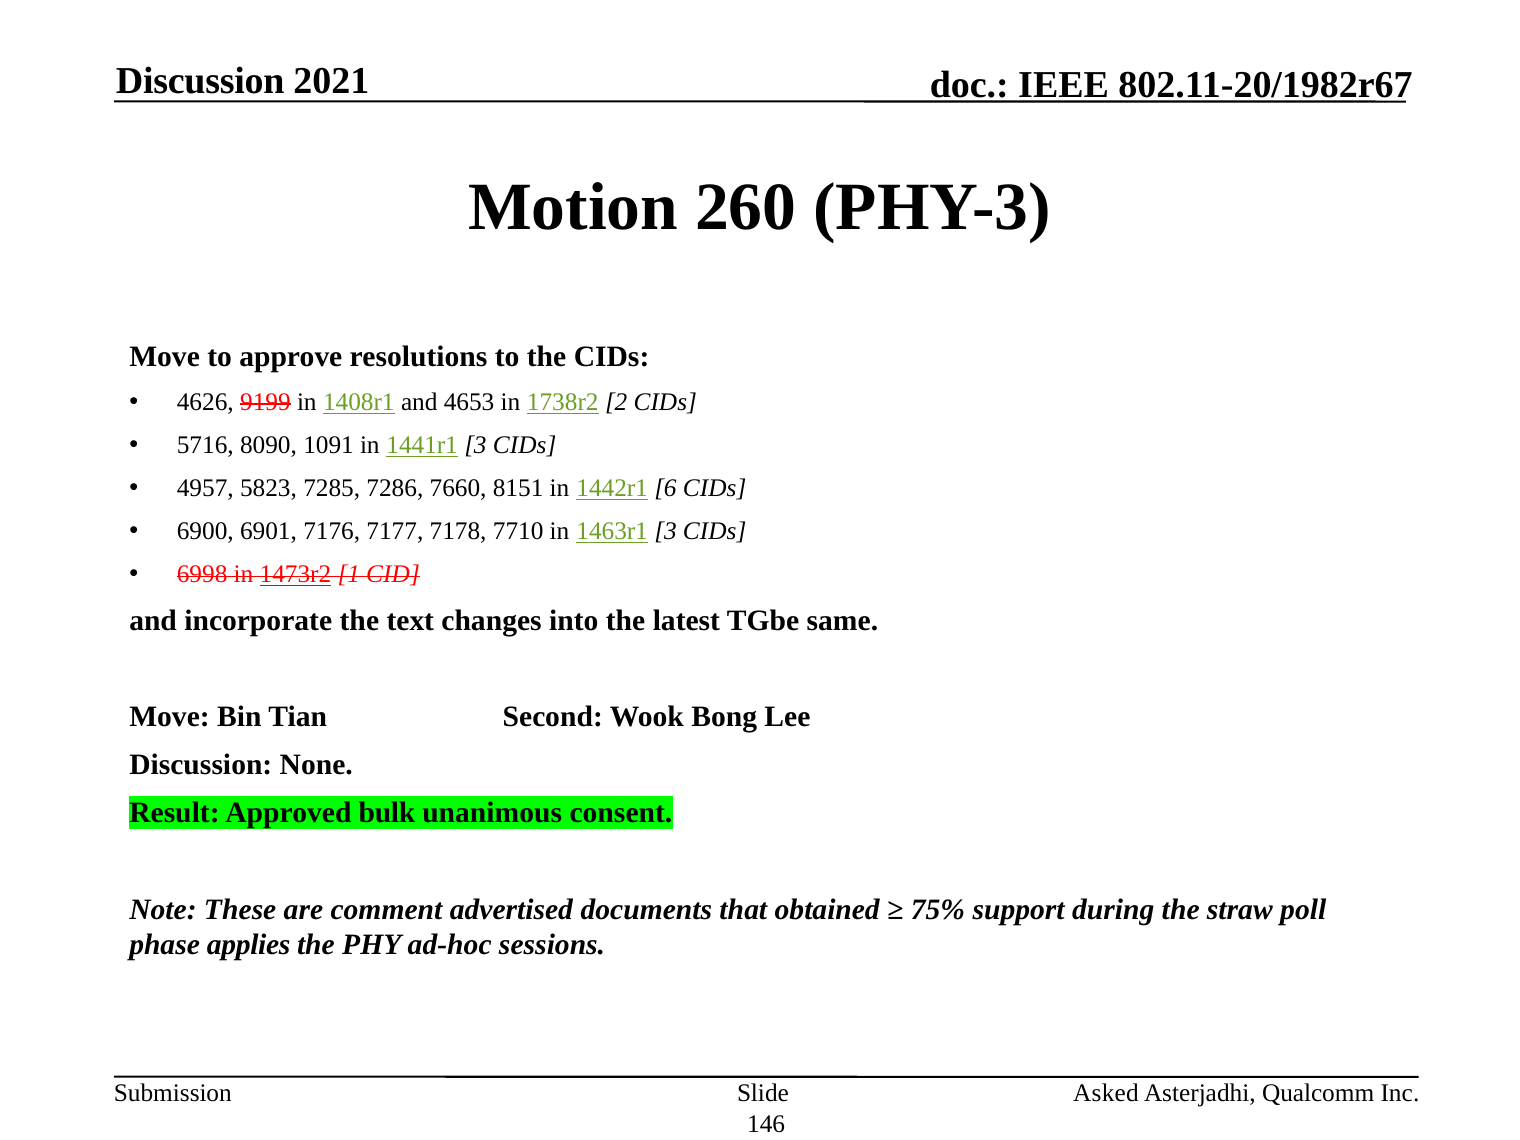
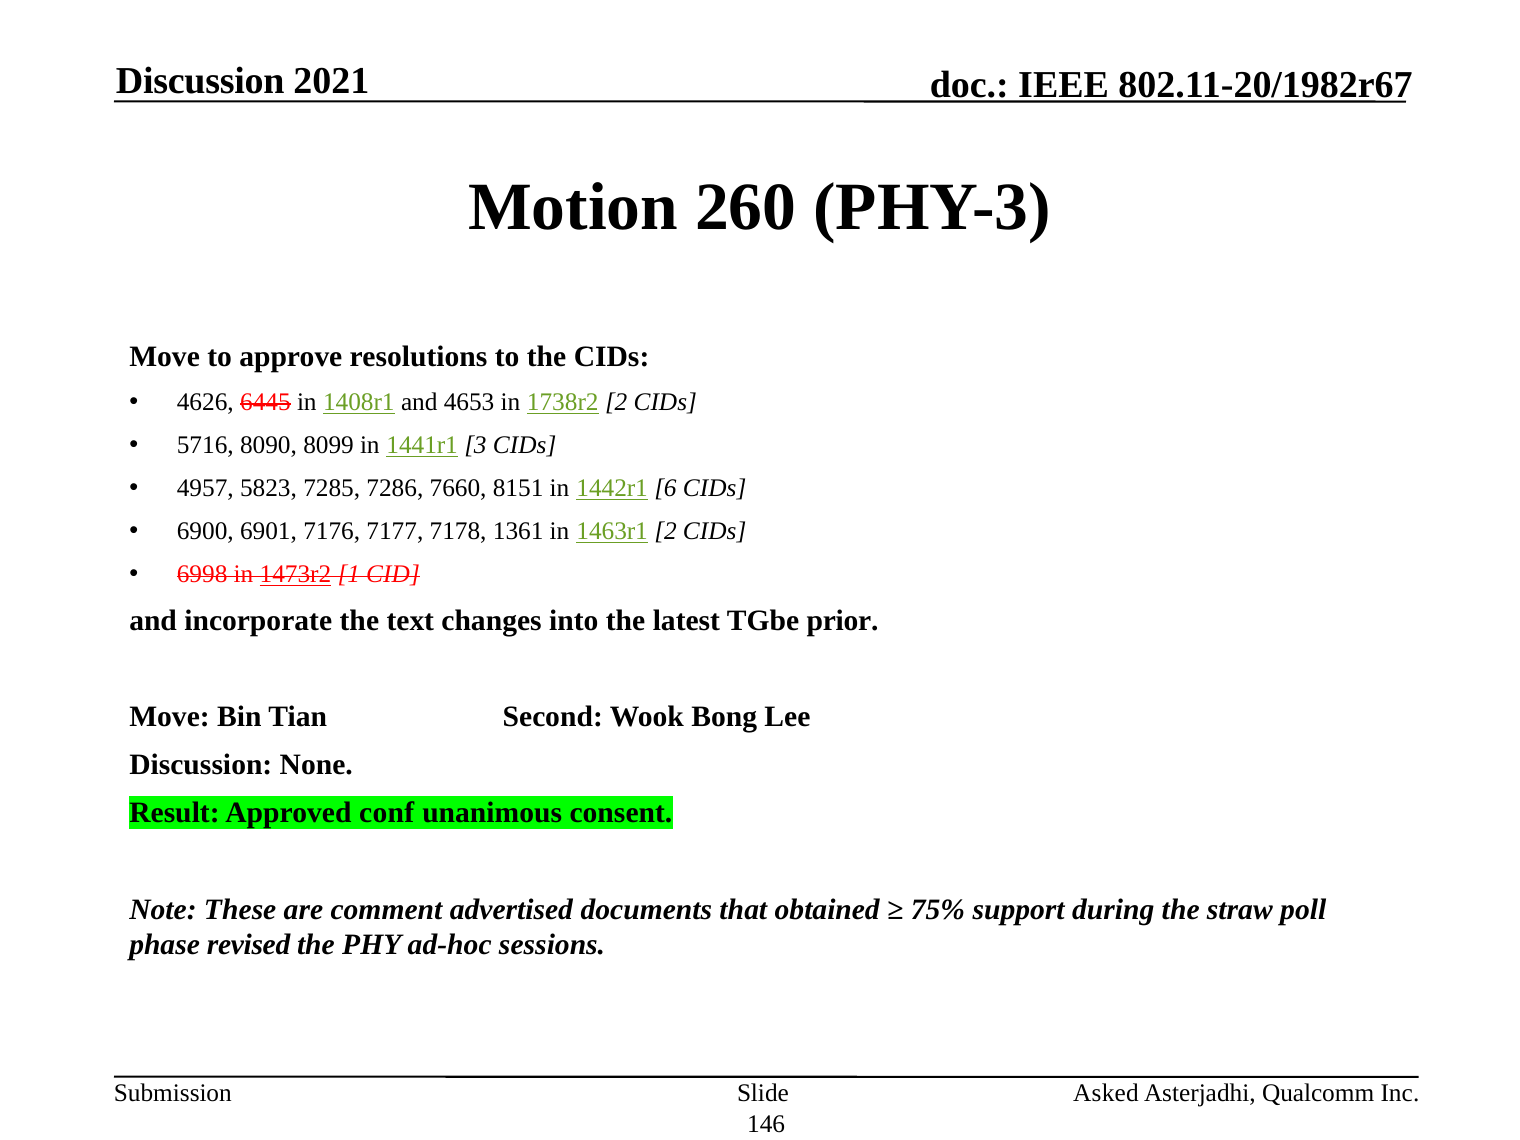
9199: 9199 -> 6445
1091: 1091 -> 8099
7710: 7710 -> 1361
1463r1 3: 3 -> 2
same: same -> prior
bulk: bulk -> conf
applies: applies -> revised
